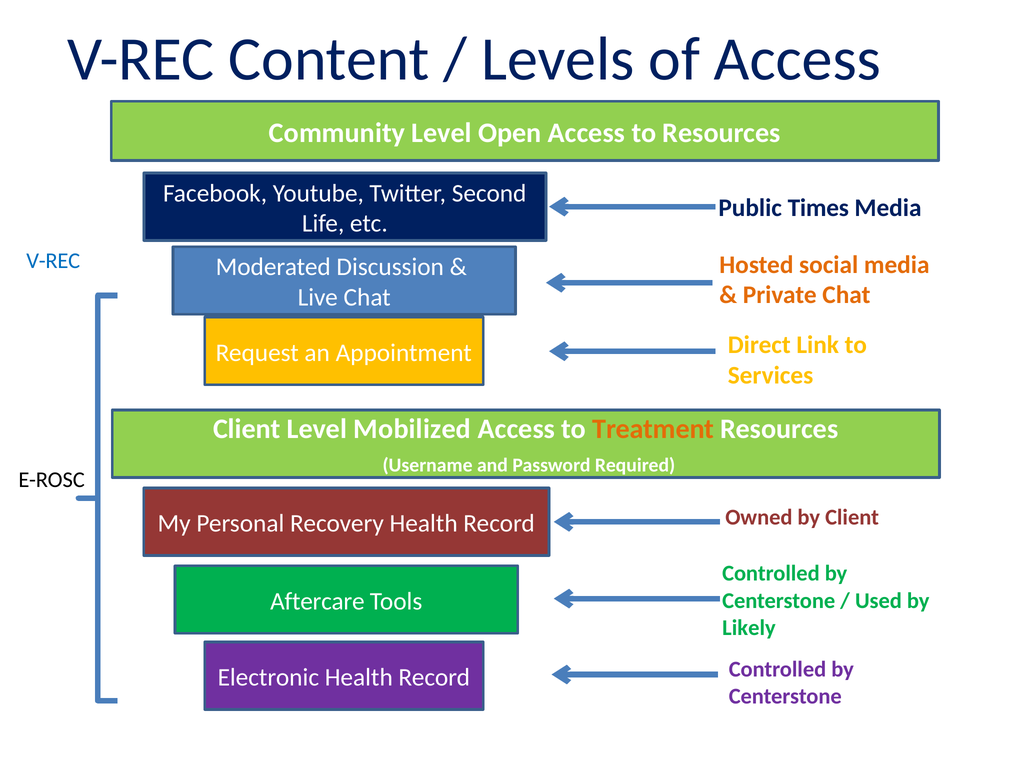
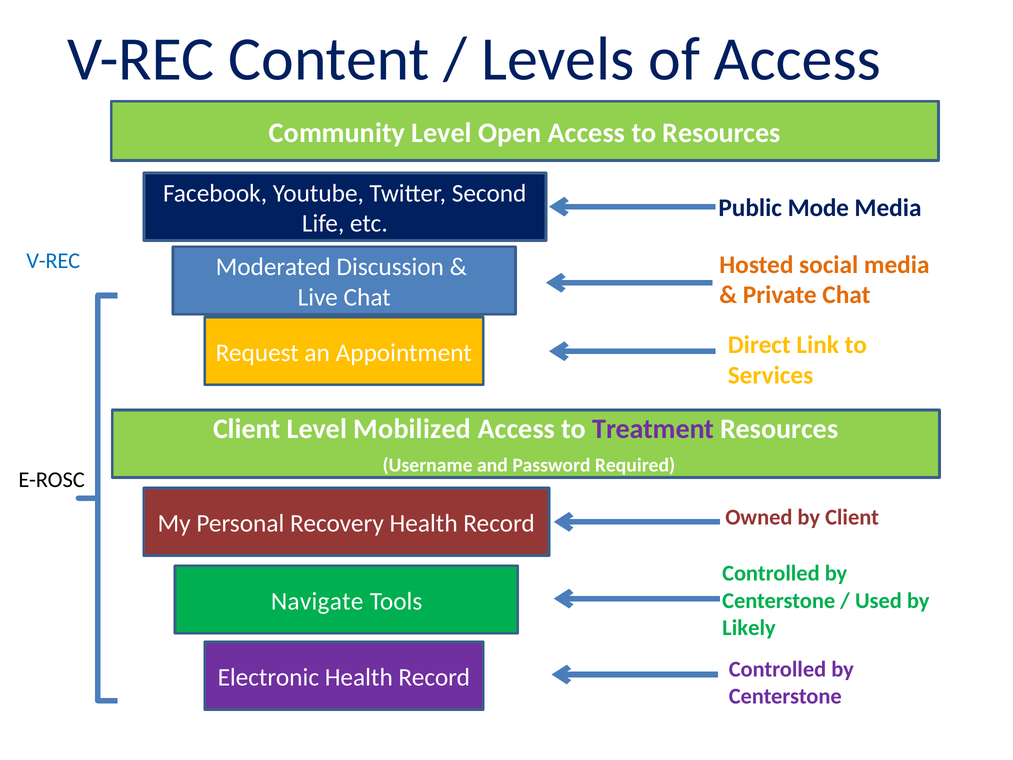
Times: Times -> Mode
Treatment colour: orange -> purple
Aftercare: Aftercare -> Navigate
